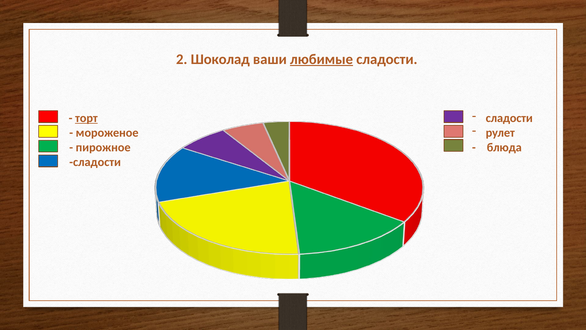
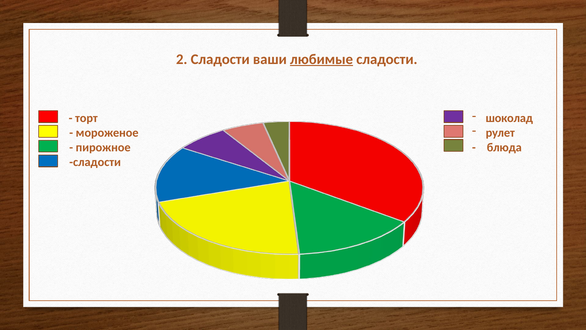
2 Шоколад: Шоколад -> Сладости
сладости at (509, 118): сладости -> шоколад
торт underline: present -> none
